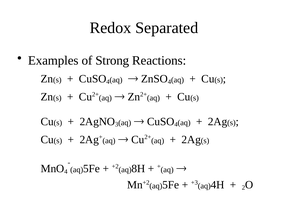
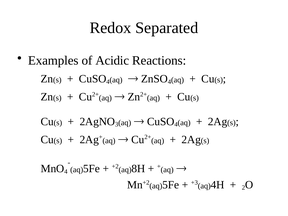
Strong: Strong -> Acidic
